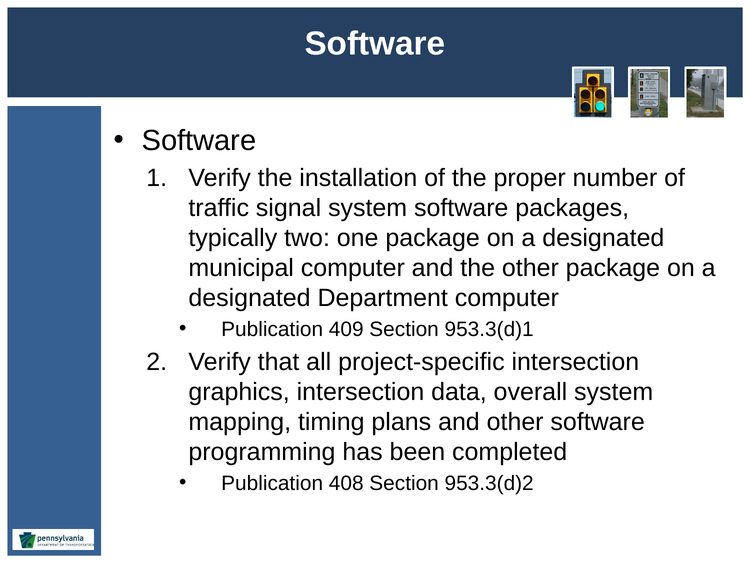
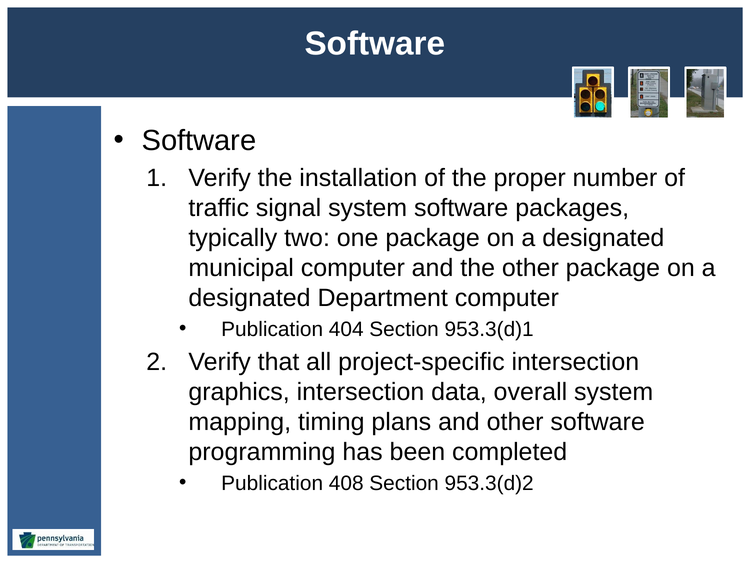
409: 409 -> 404
